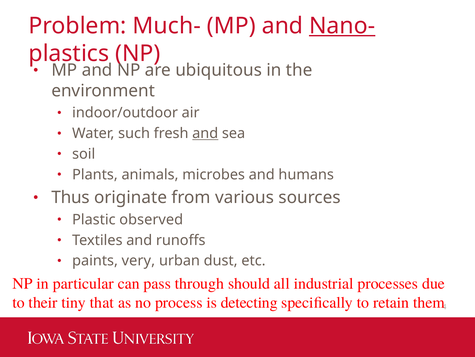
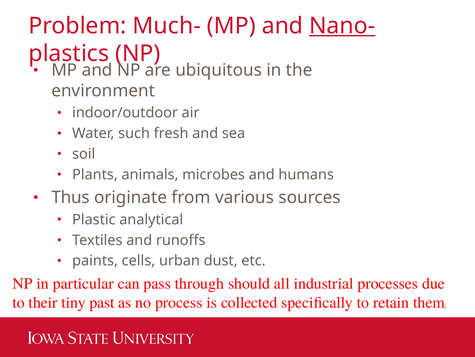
and at (205, 133) underline: present -> none
observed: observed -> analytical
very: very -> cells
that: that -> past
detecting: detecting -> collected
